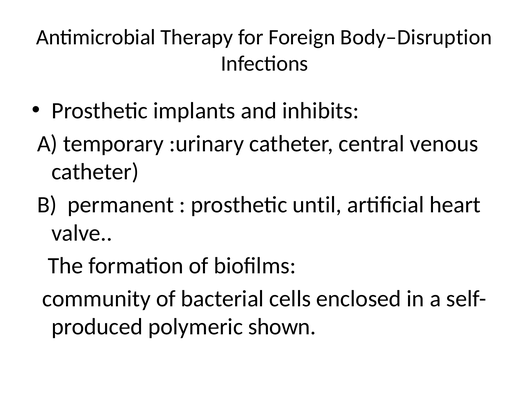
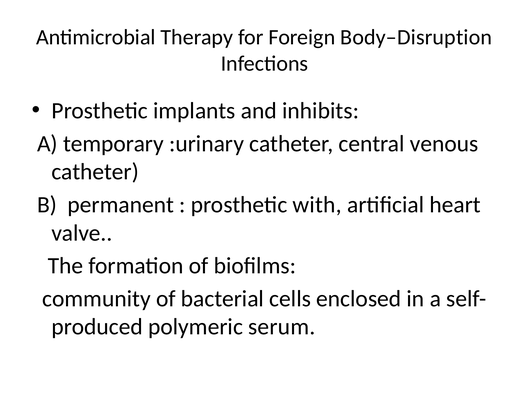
until: until -> with
shown: shown -> serum
